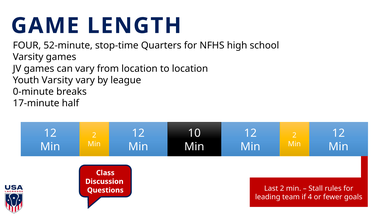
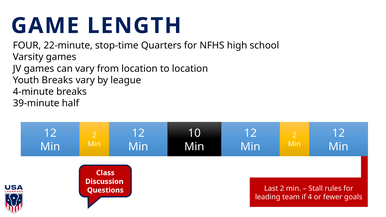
52-minute: 52-minute -> 22-minute
Youth Varsity: Varsity -> Breaks
0-minute: 0-minute -> 4-minute
17-minute: 17-minute -> 39-minute
